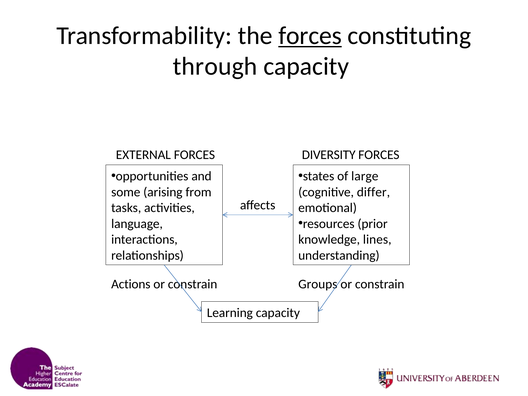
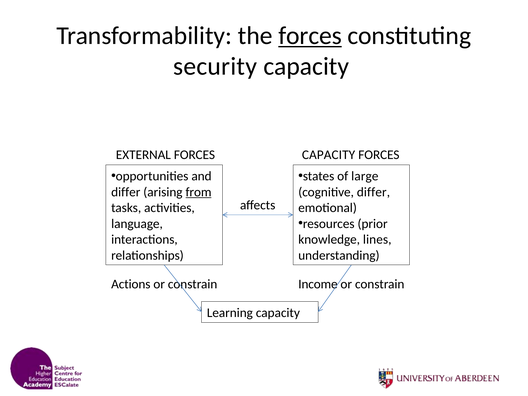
through: through -> security
FORCES DIVERSITY: DIVERSITY -> CAPACITY
some at (126, 192): some -> differ
from underline: none -> present
Groups: Groups -> Income
